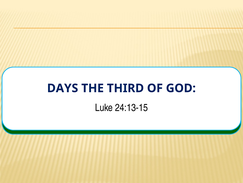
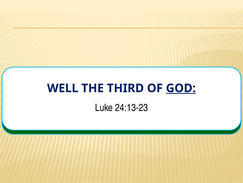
DAYS: DAYS -> WELL
GOD underline: none -> present
24:13-15: 24:13-15 -> 24:13-23
